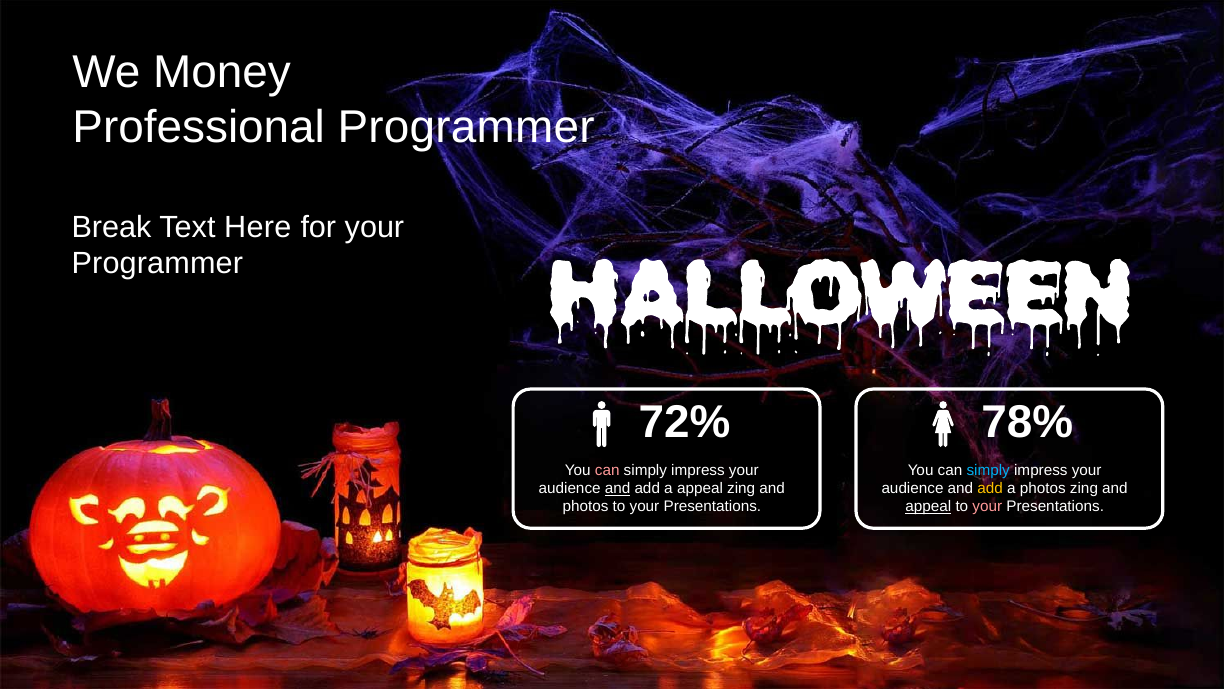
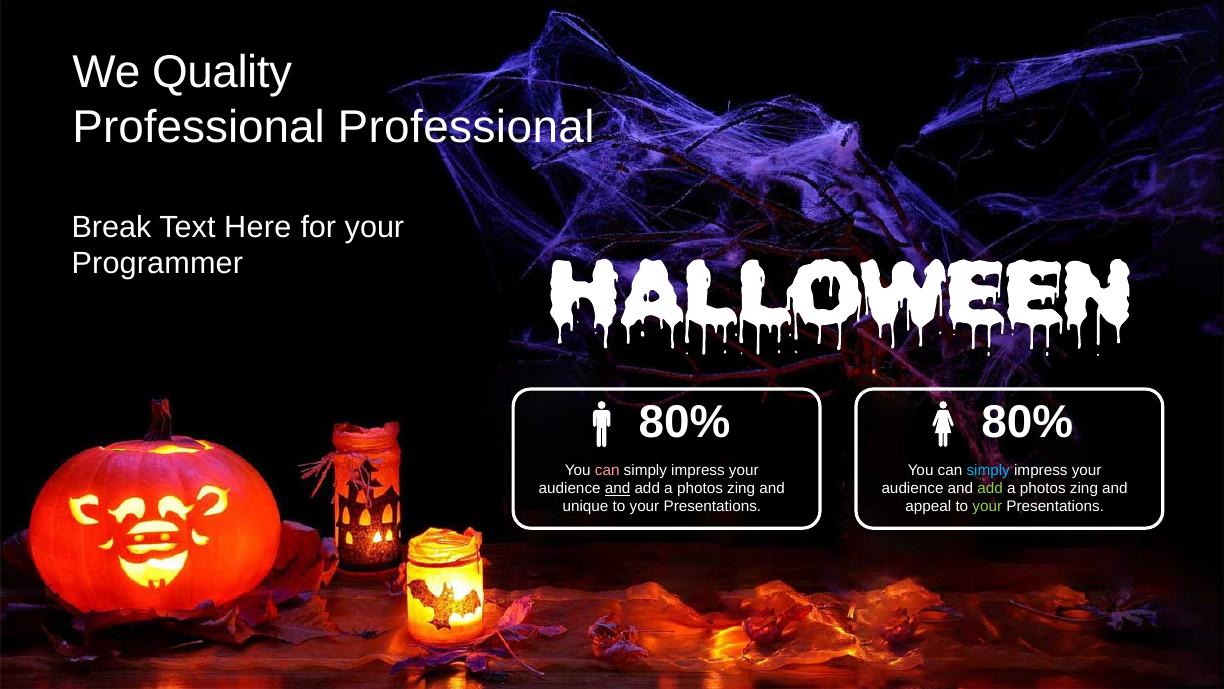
Money: Money -> Quality
Professional Programmer: Programmer -> Professional
72% at (684, 422): 72% -> 80%
78% at (1027, 422): 78% -> 80%
appeal at (700, 488): appeal -> photos
add at (990, 488) colour: yellow -> light green
photos at (586, 506): photos -> unique
appeal at (928, 506) underline: present -> none
your at (987, 506) colour: pink -> light green
